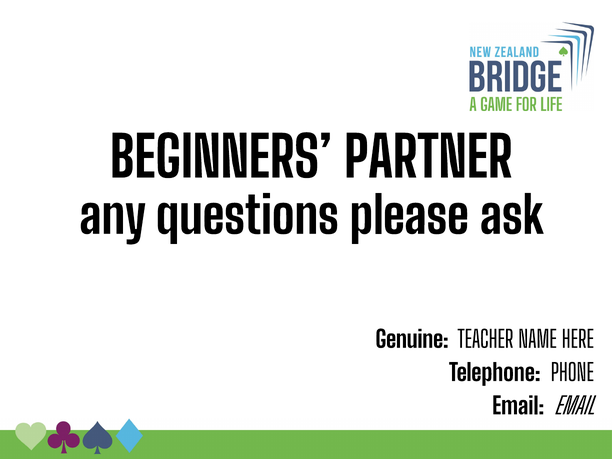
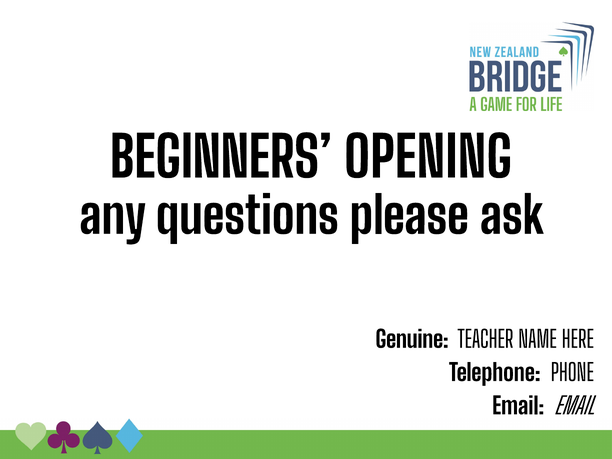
PARTNER: PARTNER -> OPENING
